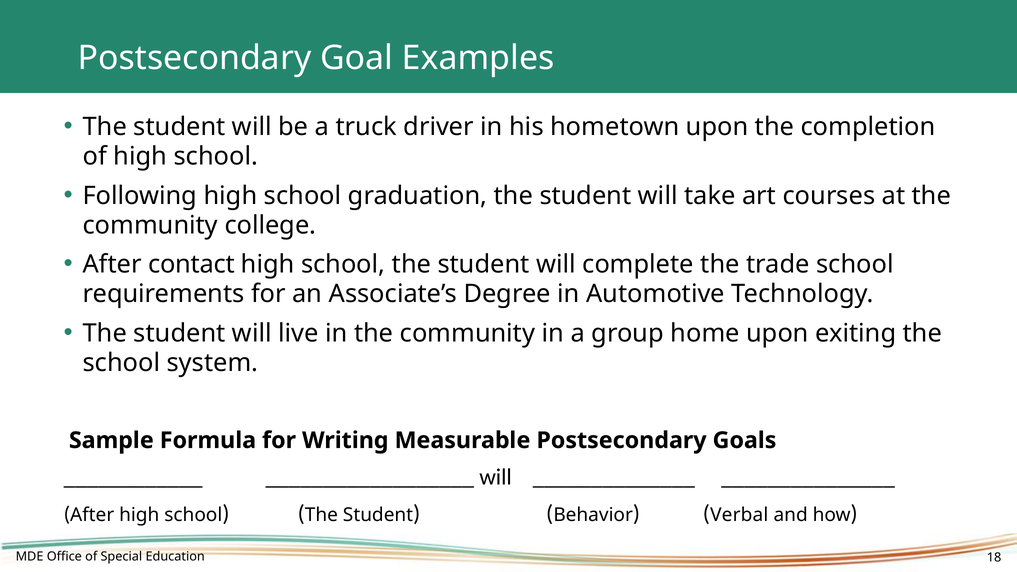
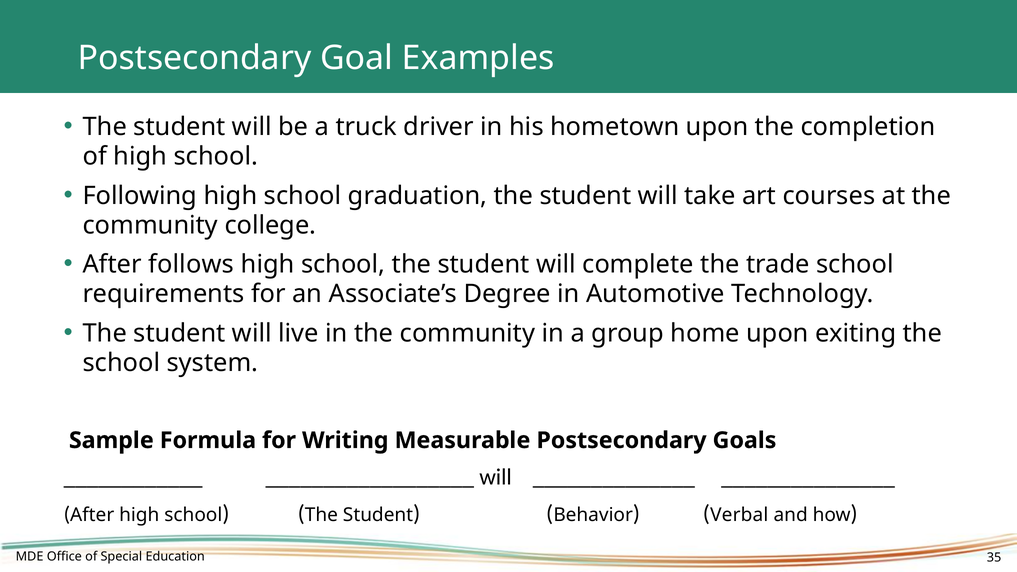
contact: contact -> follows
18: 18 -> 35
